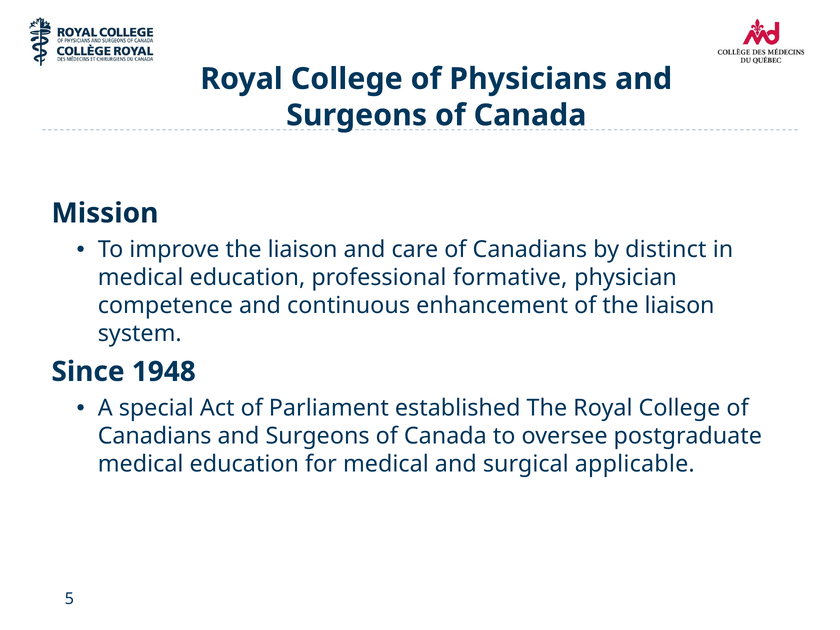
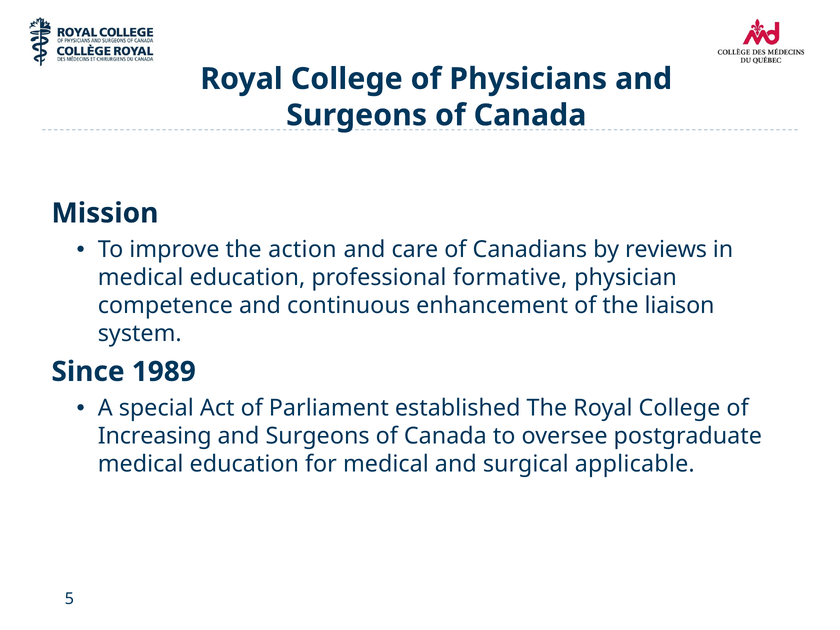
improve the liaison: liaison -> action
distinct: distinct -> reviews
1948: 1948 -> 1989
Canadians at (155, 436): Canadians -> Increasing
